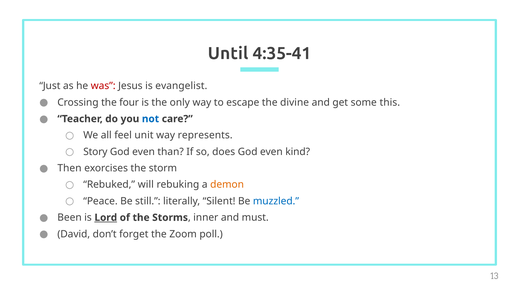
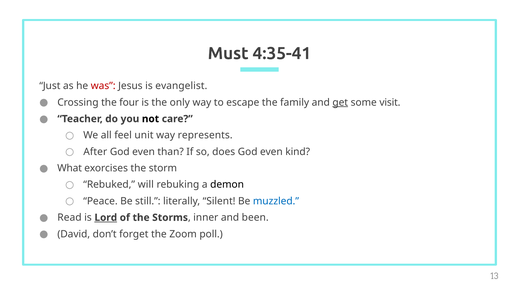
Until: Until -> Must
divine: divine -> family
get underline: none -> present
this: this -> visit
not colour: blue -> black
Story: Story -> After
Then: Then -> What
demon colour: orange -> black
Been: Been -> Read
must: must -> been
